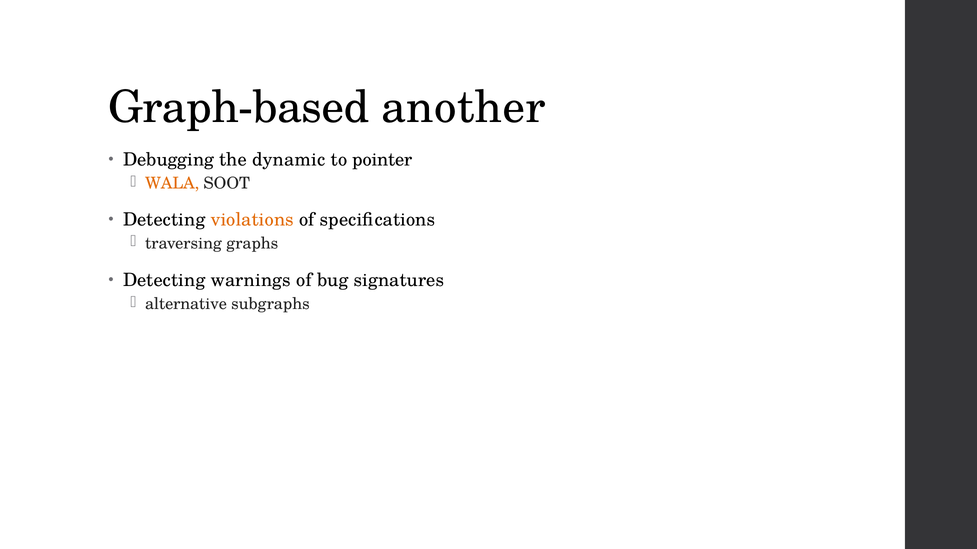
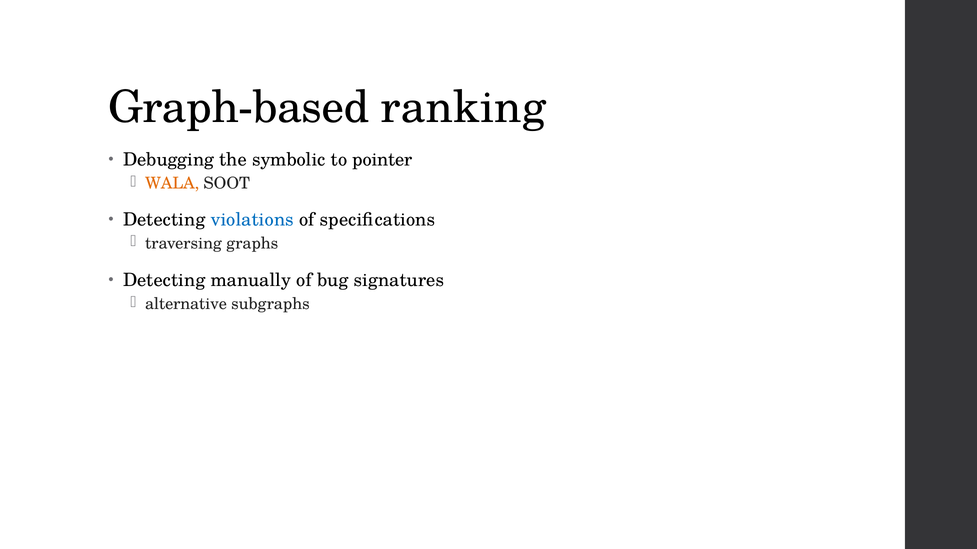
another: another -> ranking
dynamic: dynamic -> symbolic
violations colour: orange -> blue
warnings: warnings -> manually
